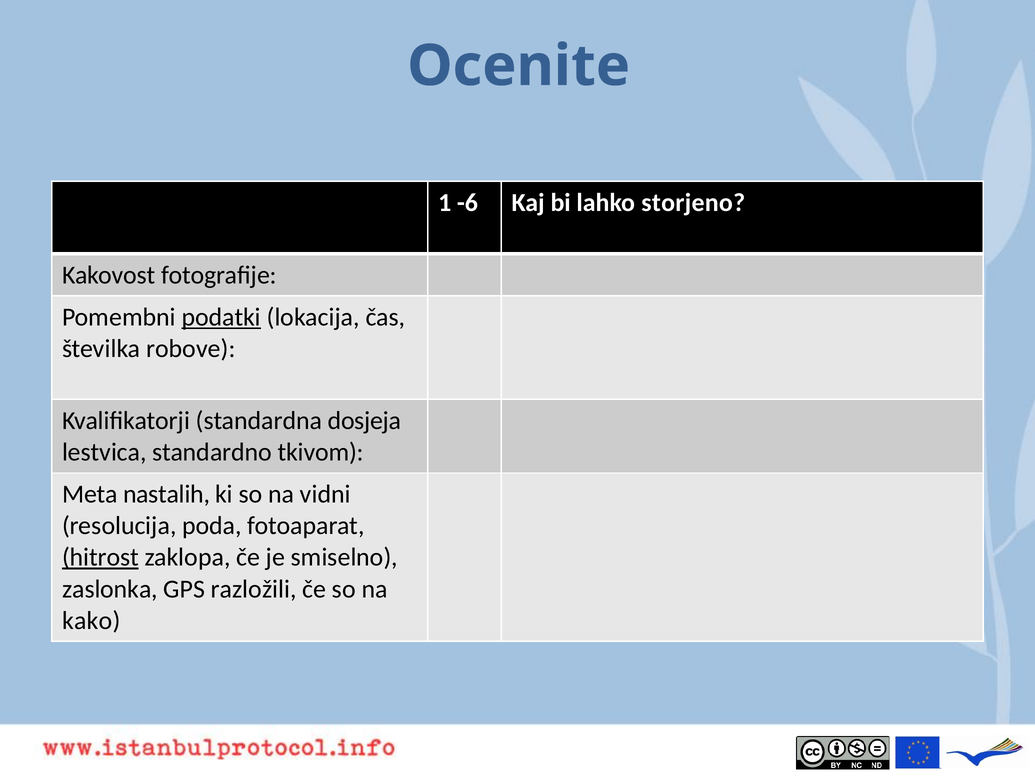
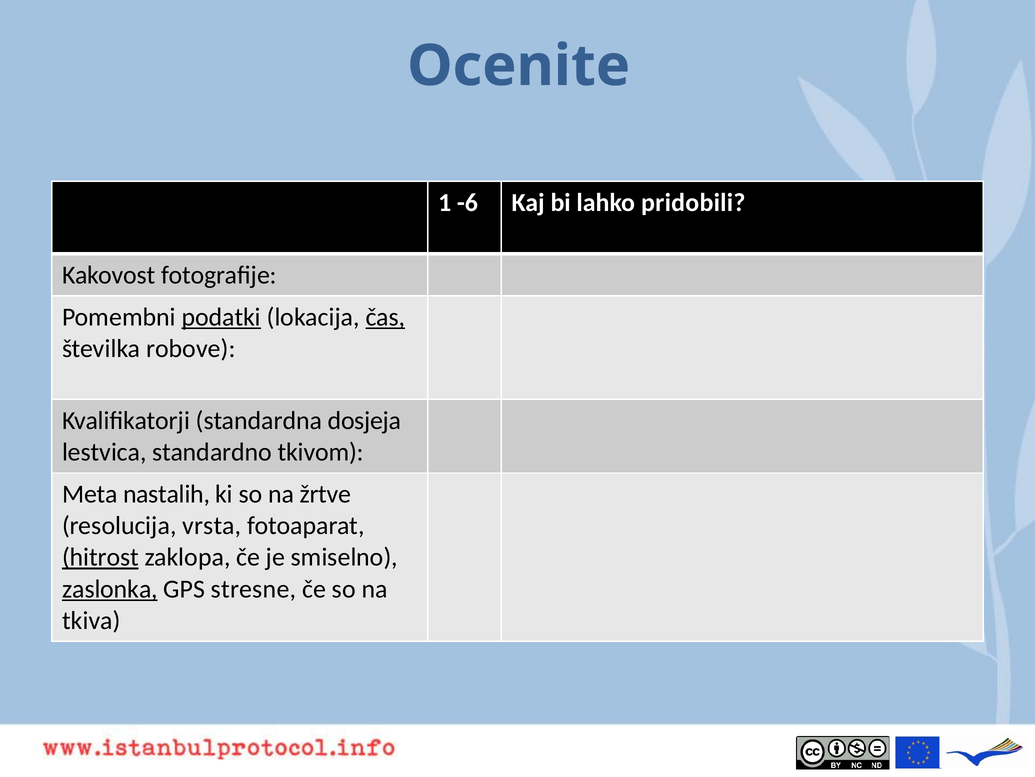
storjeno: storjeno -> pridobili
čas underline: none -> present
vidni: vidni -> žrtve
poda: poda -> vrsta
zaslonka underline: none -> present
razložili: razložili -> stresne
kako: kako -> tkiva
